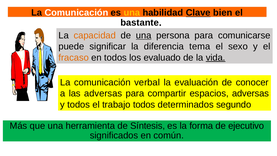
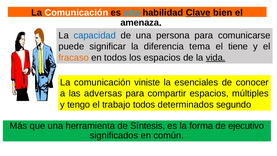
una at (132, 13) colour: yellow -> light blue
bastante: bastante -> amenaza
capacidad colour: orange -> blue
una at (144, 35) underline: present -> none
sexo: sexo -> tiene
los evaluado: evaluado -> espacios
verbal: verbal -> viniste
evaluación: evaluación -> esenciales
espacios adversas: adversas -> múltiples
y todos: todos -> tengo
